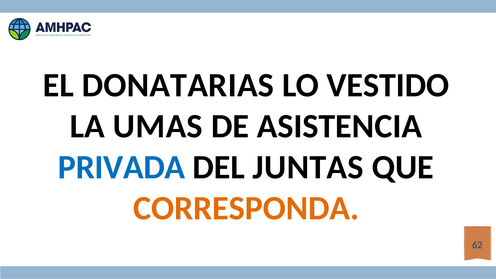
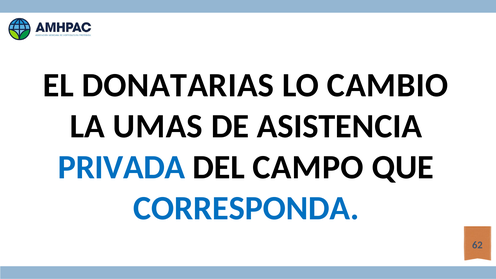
VESTIDO: VESTIDO -> CAMBIO
JUNTAS: JUNTAS -> CAMPO
CORRESPONDA colour: orange -> blue
